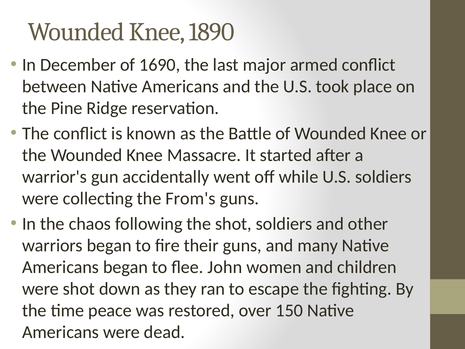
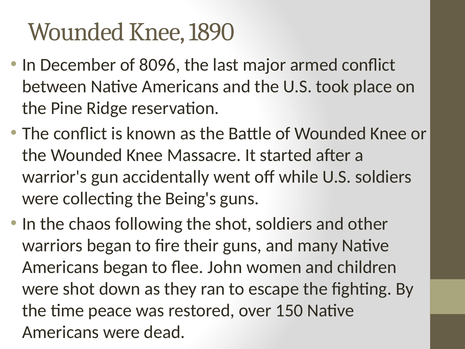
1690: 1690 -> 8096
From's: From's -> Being's
